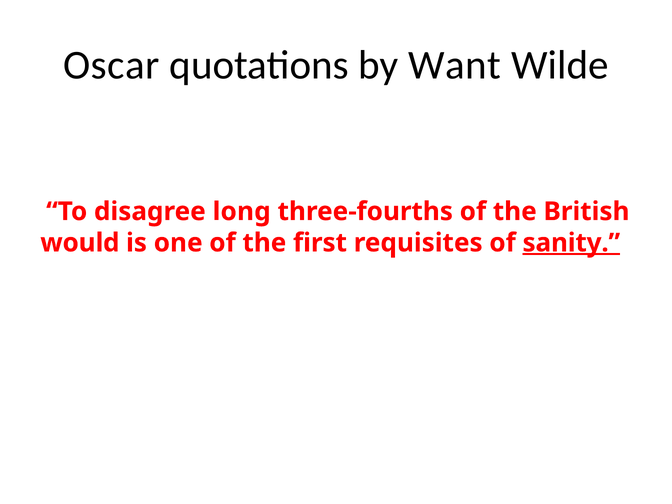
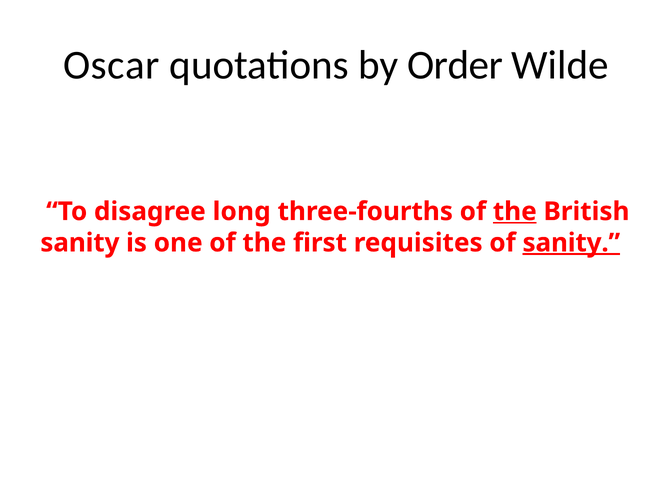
Want: Want -> Order
the at (515, 211) underline: none -> present
would at (80, 243): would -> sanity
